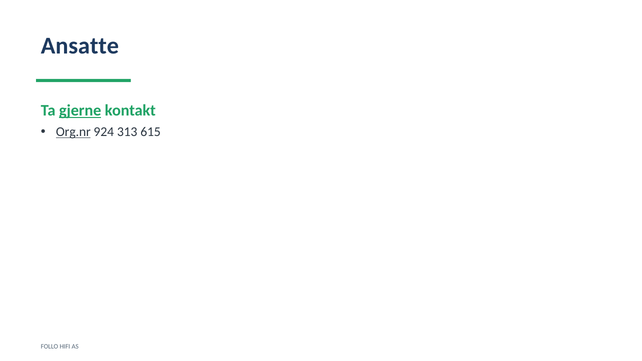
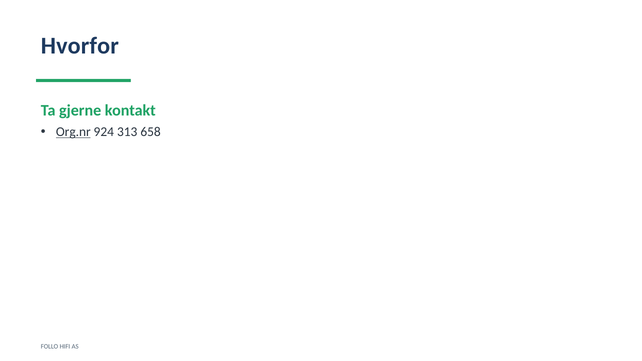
Ansatte: Ansatte -> Hvorfor
gjerne underline: present -> none
615: 615 -> 658
